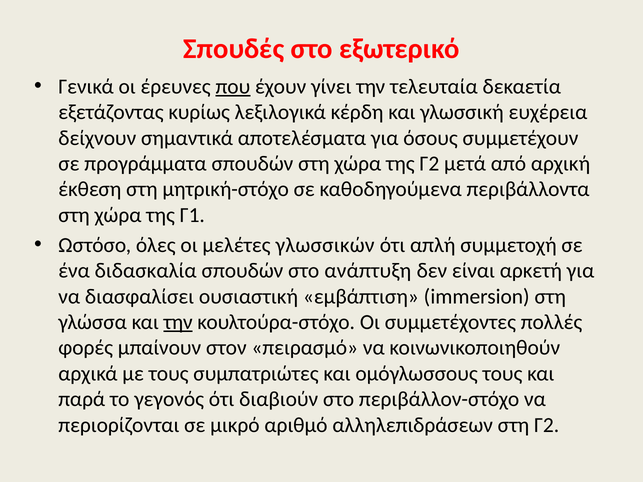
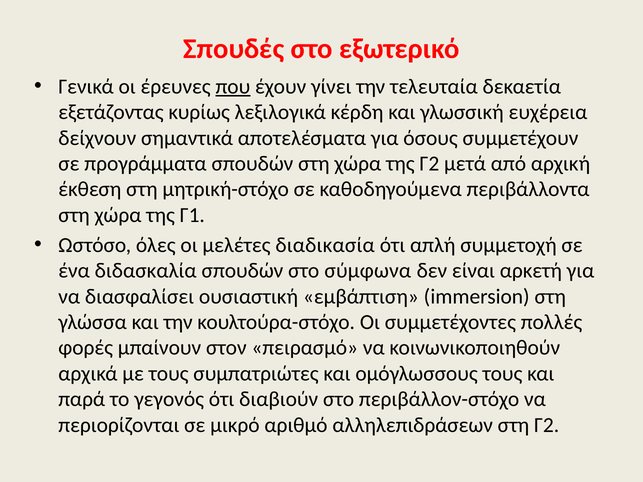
γλωσσικών: γλωσσικών -> διαδικασία
ανάπτυξη: ανάπτυξη -> σύμφωνα
την at (178, 322) underline: present -> none
